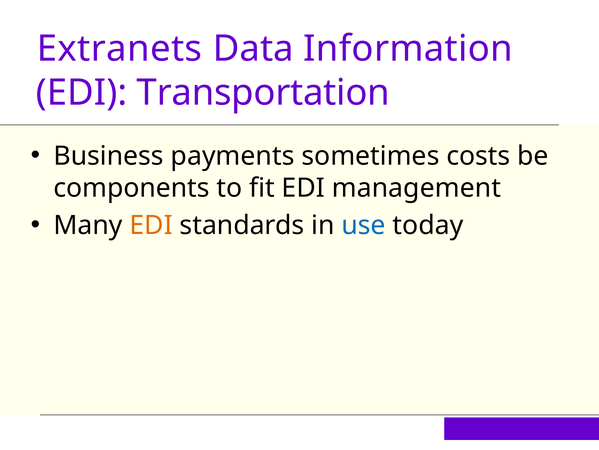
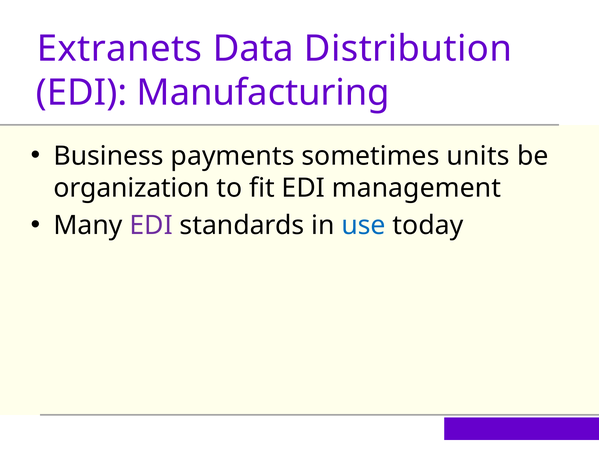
Information: Information -> Distribution
Transportation: Transportation -> Manufacturing
costs: costs -> units
components: components -> organization
EDI at (151, 225) colour: orange -> purple
